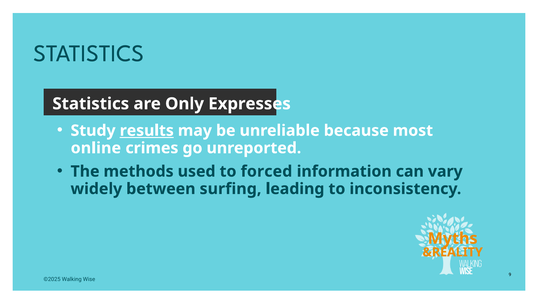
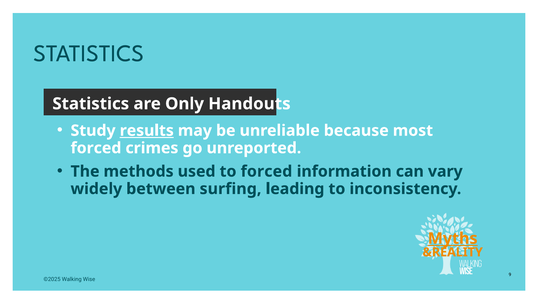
Expresses: Expresses -> Handouts
online at (96, 148): online -> forced
Myths underline: none -> present
